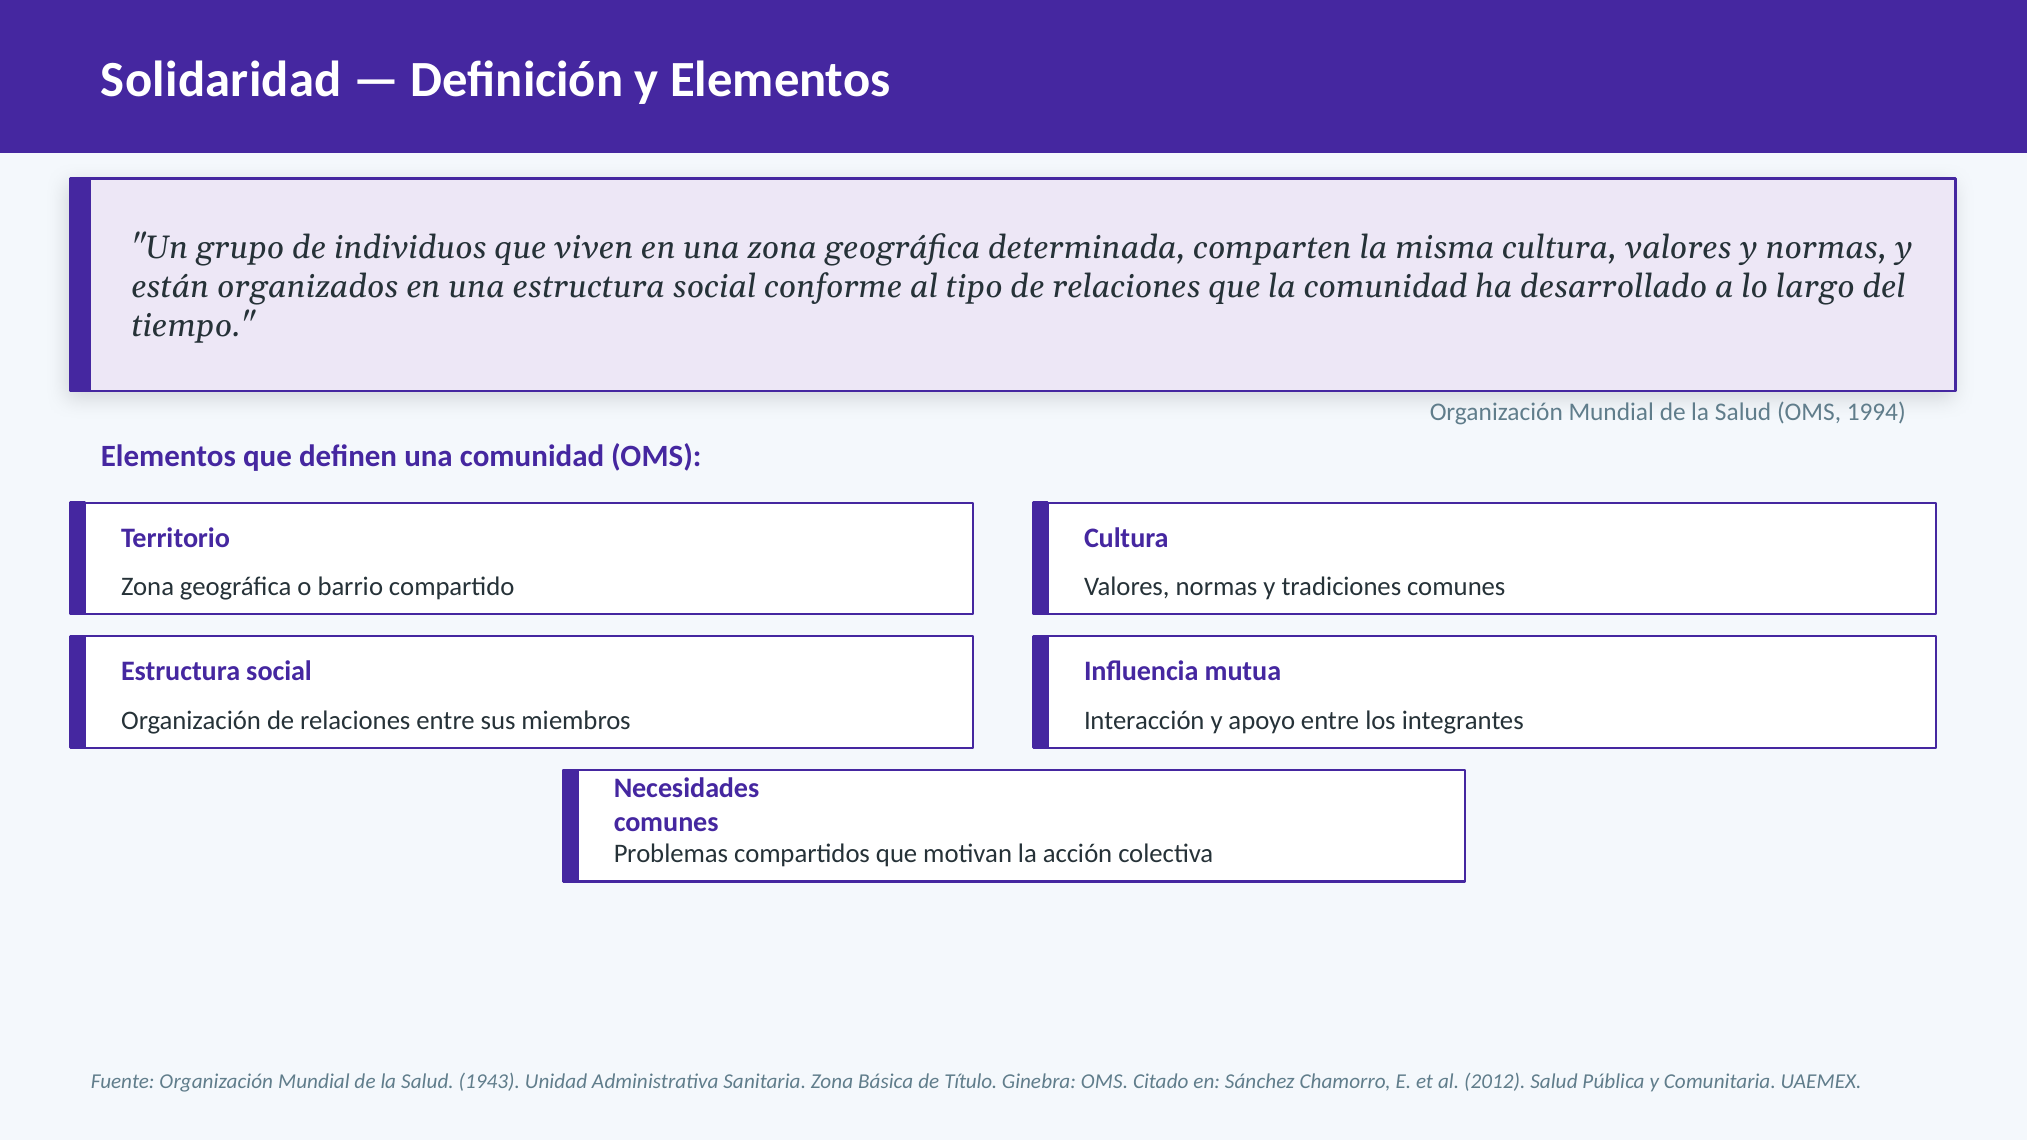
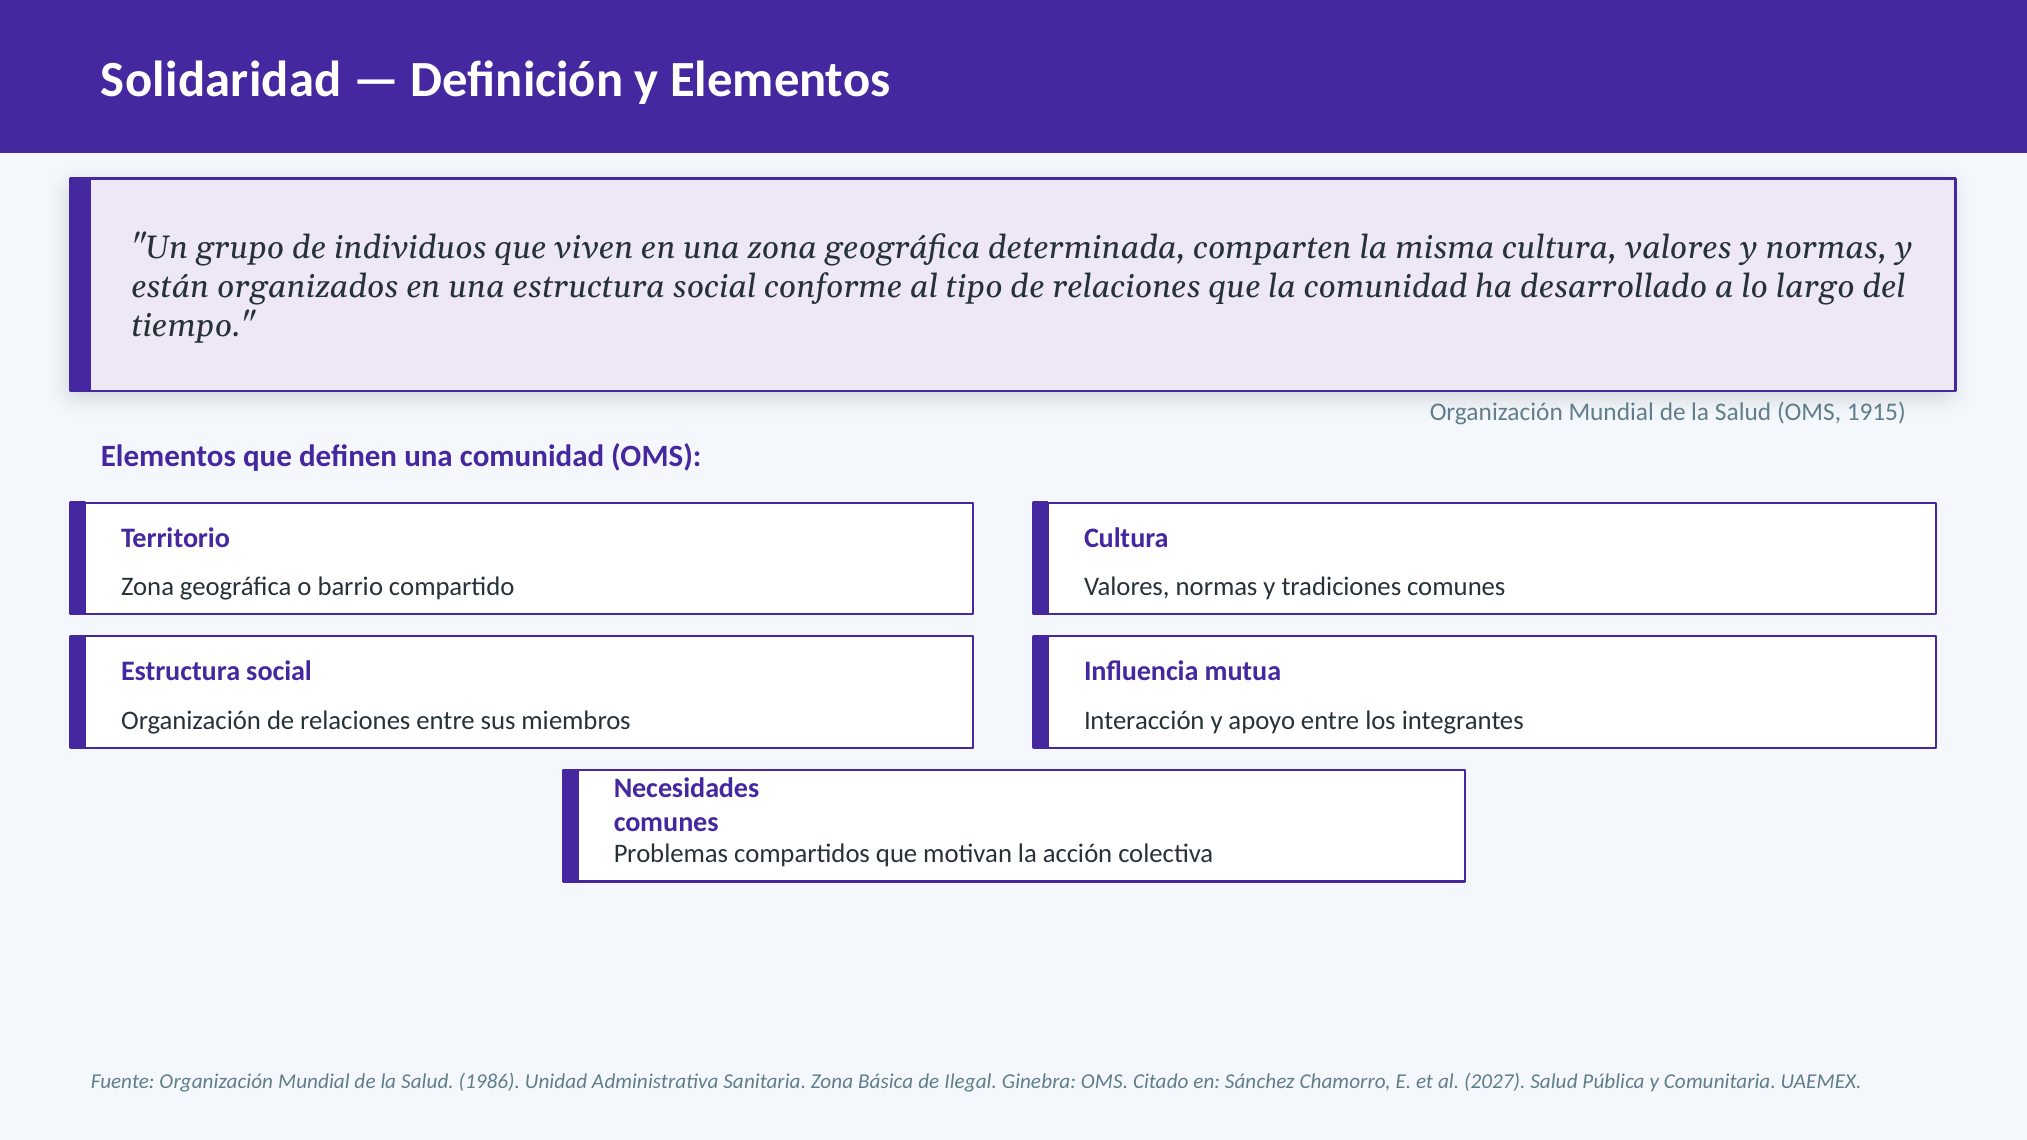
1994: 1994 -> 1915
1943: 1943 -> 1986
Título: Título -> Ilegal
2012: 2012 -> 2027
